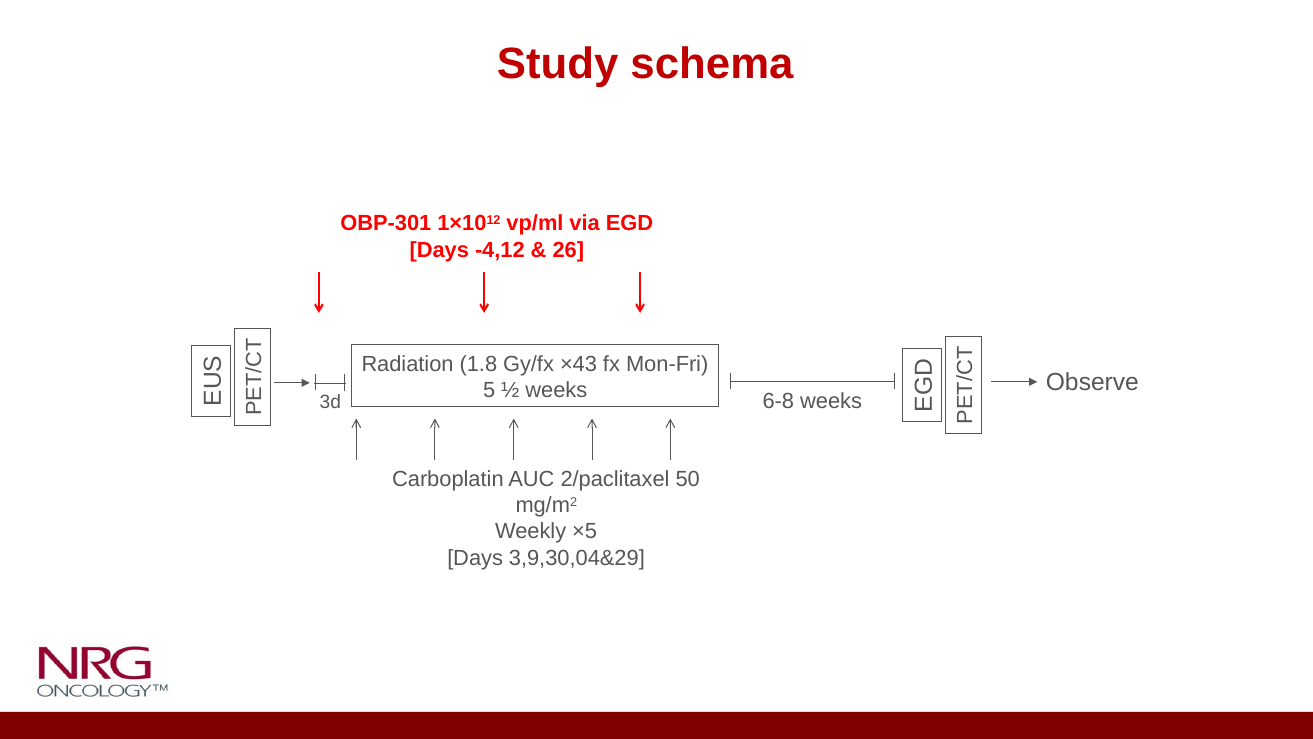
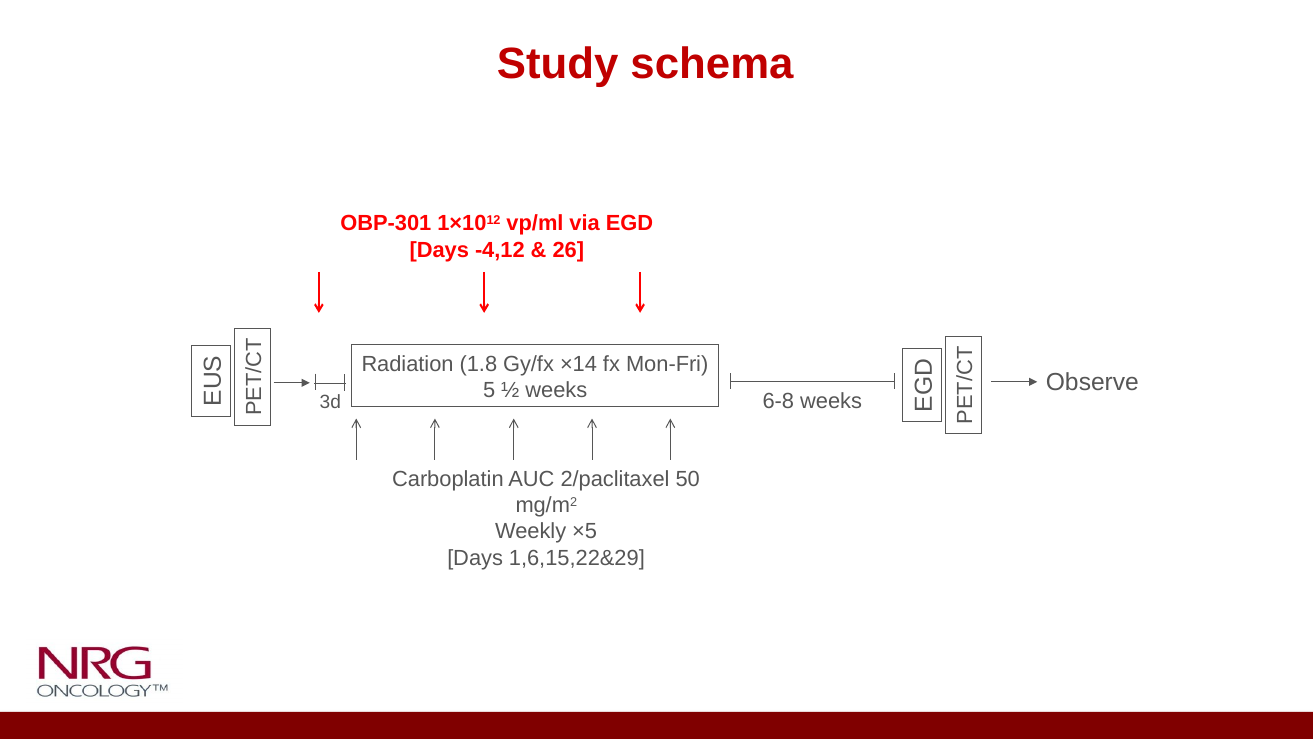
×43: ×43 -> ×14
3,9,30,04&29: 3,9,30,04&29 -> 1,6,15,22&29
